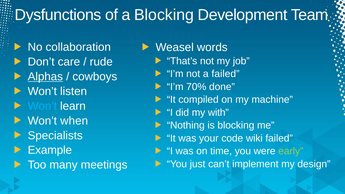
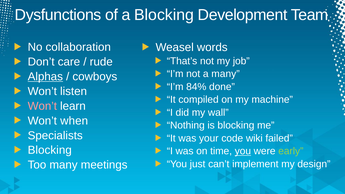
a failed: failed -> many
70%: 70% -> 84%
Won’t at (42, 106) colour: light blue -> pink
with: with -> wall
Example at (50, 150): Example -> Blocking
you at (243, 151) underline: none -> present
